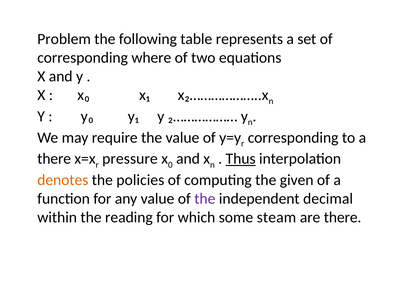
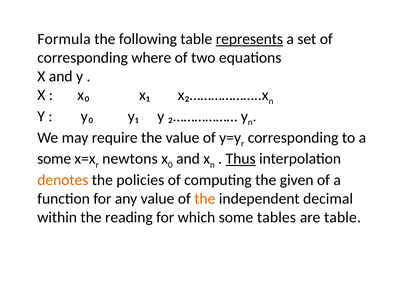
Problem: Problem -> Formula
represents underline: none -> present
there at (54, 159): there -> some
pressure: pressure -> newtons
the at (205, 199) colour: purple -> orange
steam: steam -> tables
are there: there -> table
